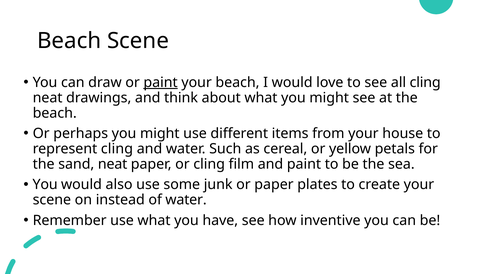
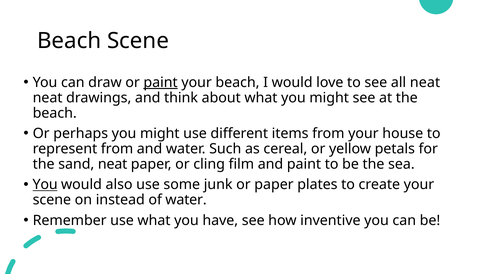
all cling: cling -> neat
represent cling: cling -> from
You at (45, 185) underline: none -> present
